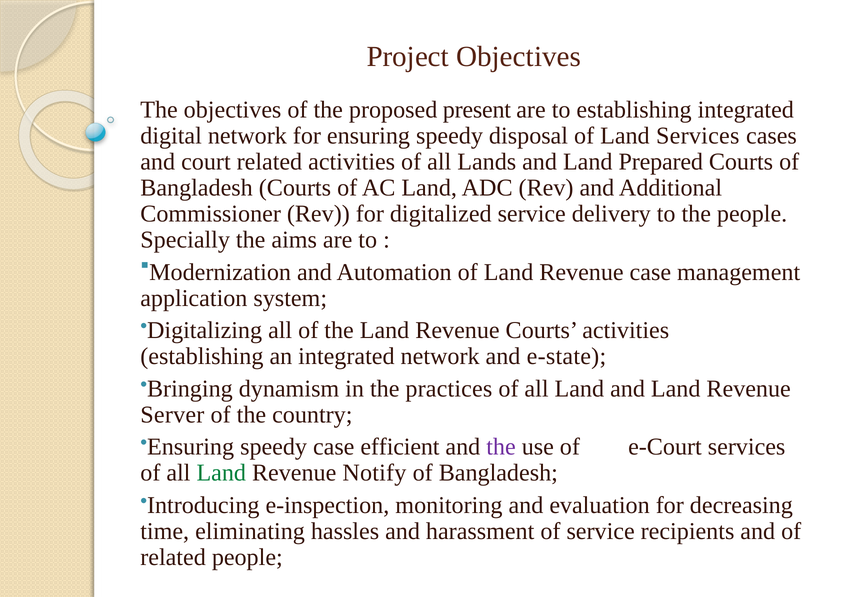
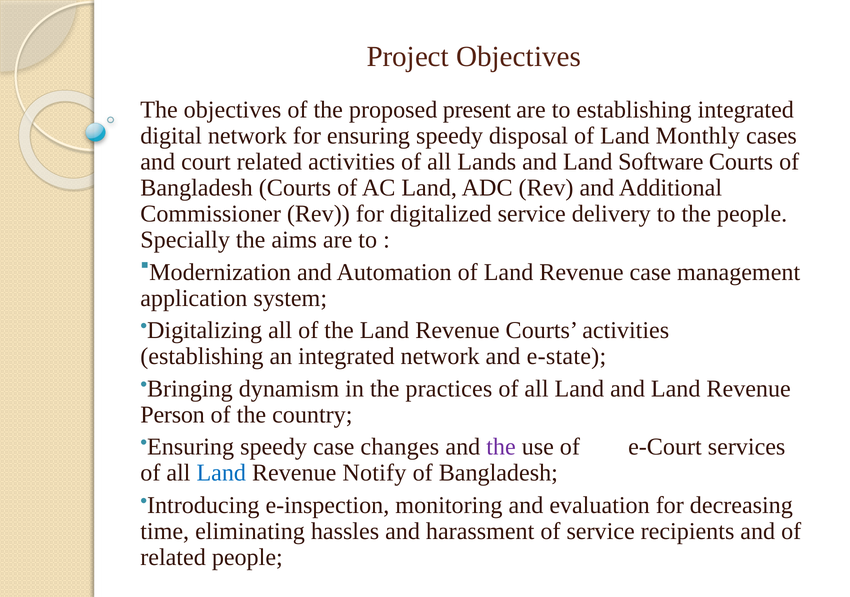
Land Services: Services -> Monthly
Prepared: Prepared -> Software
Server: Server -> Person
efficient: efficient -> changes
Land at (221, 473) colour: green -> blue
